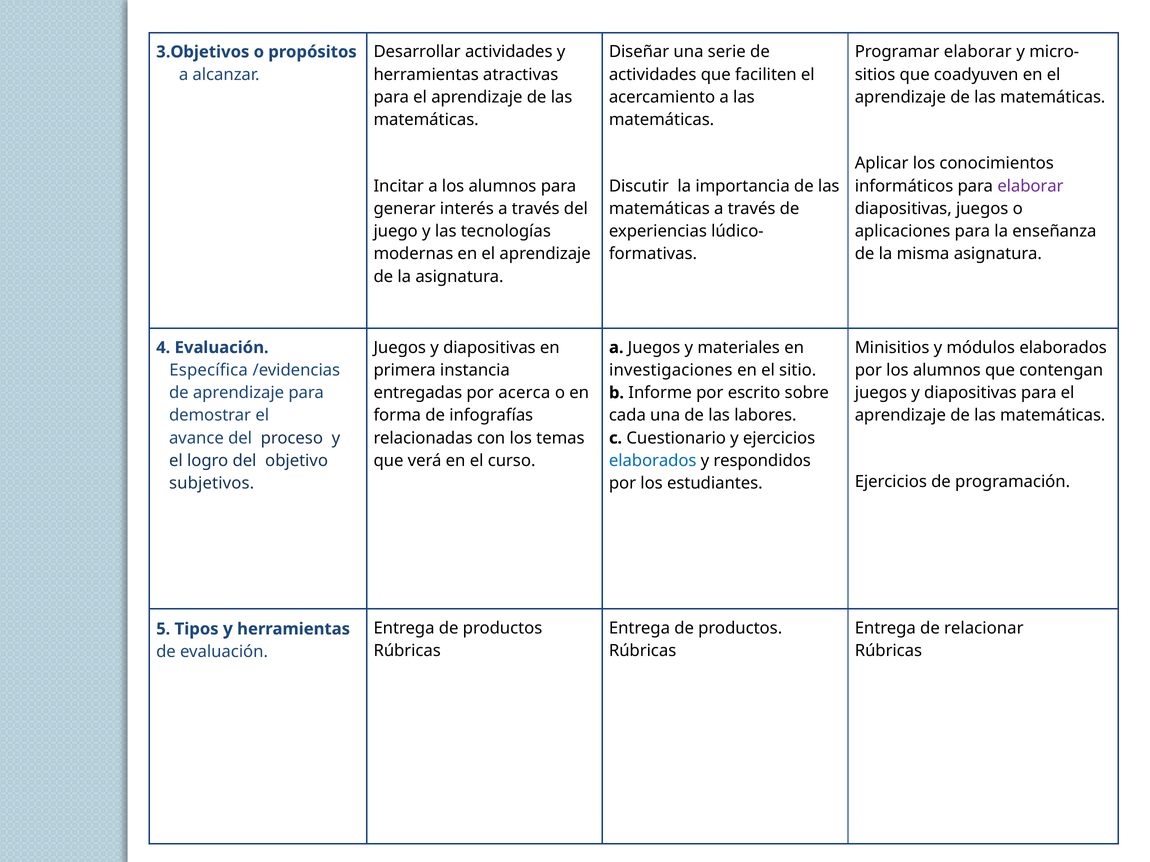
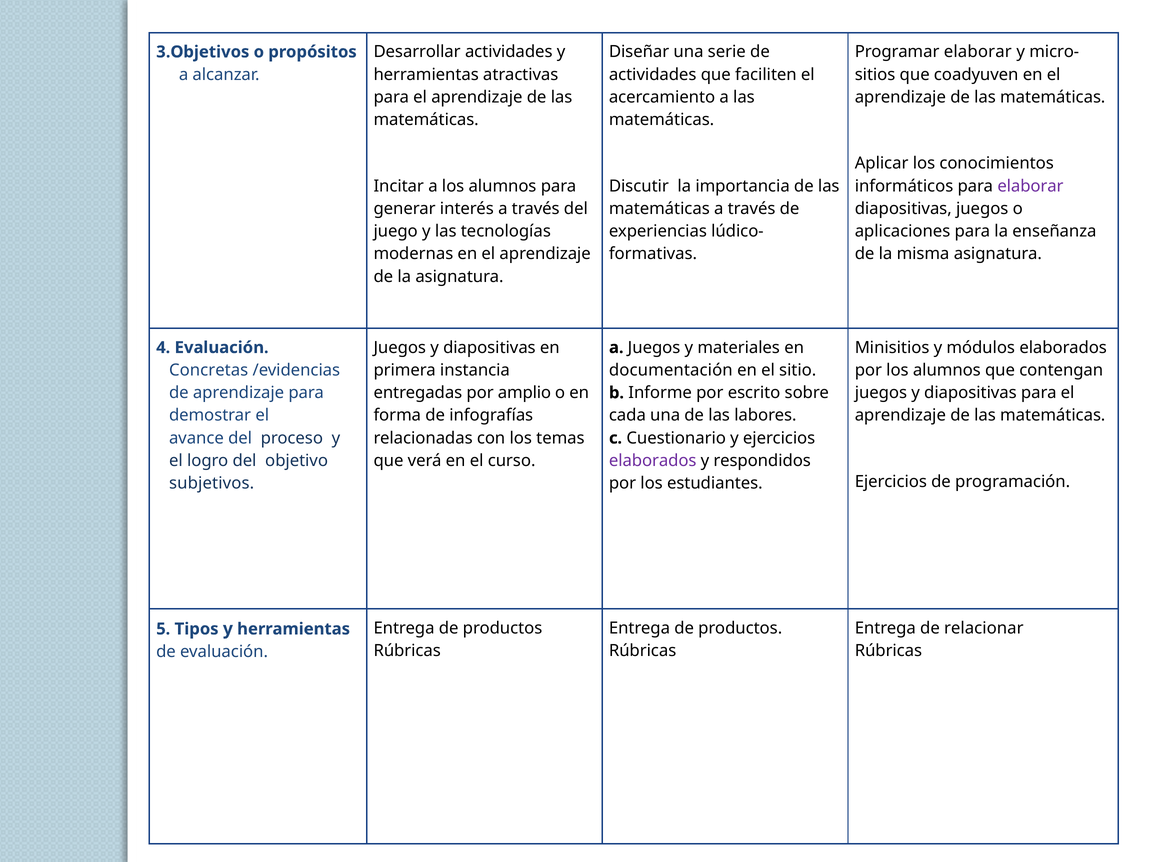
Específica: Específica -> Concretas
investigaciones: investigaciones -> documentación
acerca: acerca -> amplio
elaborados at (653, 461) colour: blue -> purple
